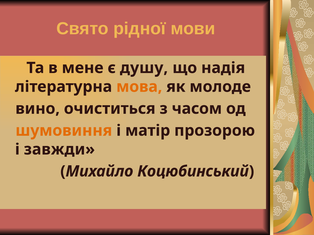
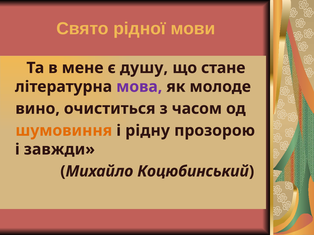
надія: надія -> стане
мова colour: orange -> purple
матір: матір -> рідну
